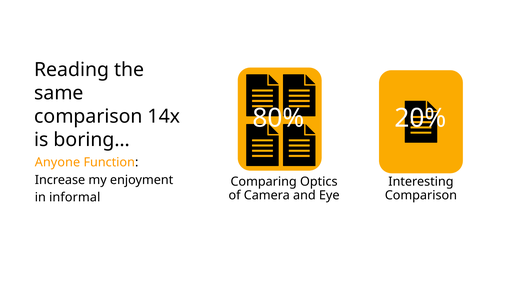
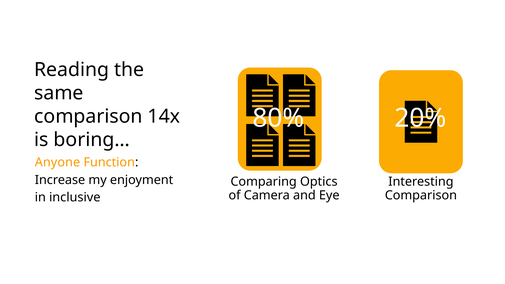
informal: informal -> inclusive
